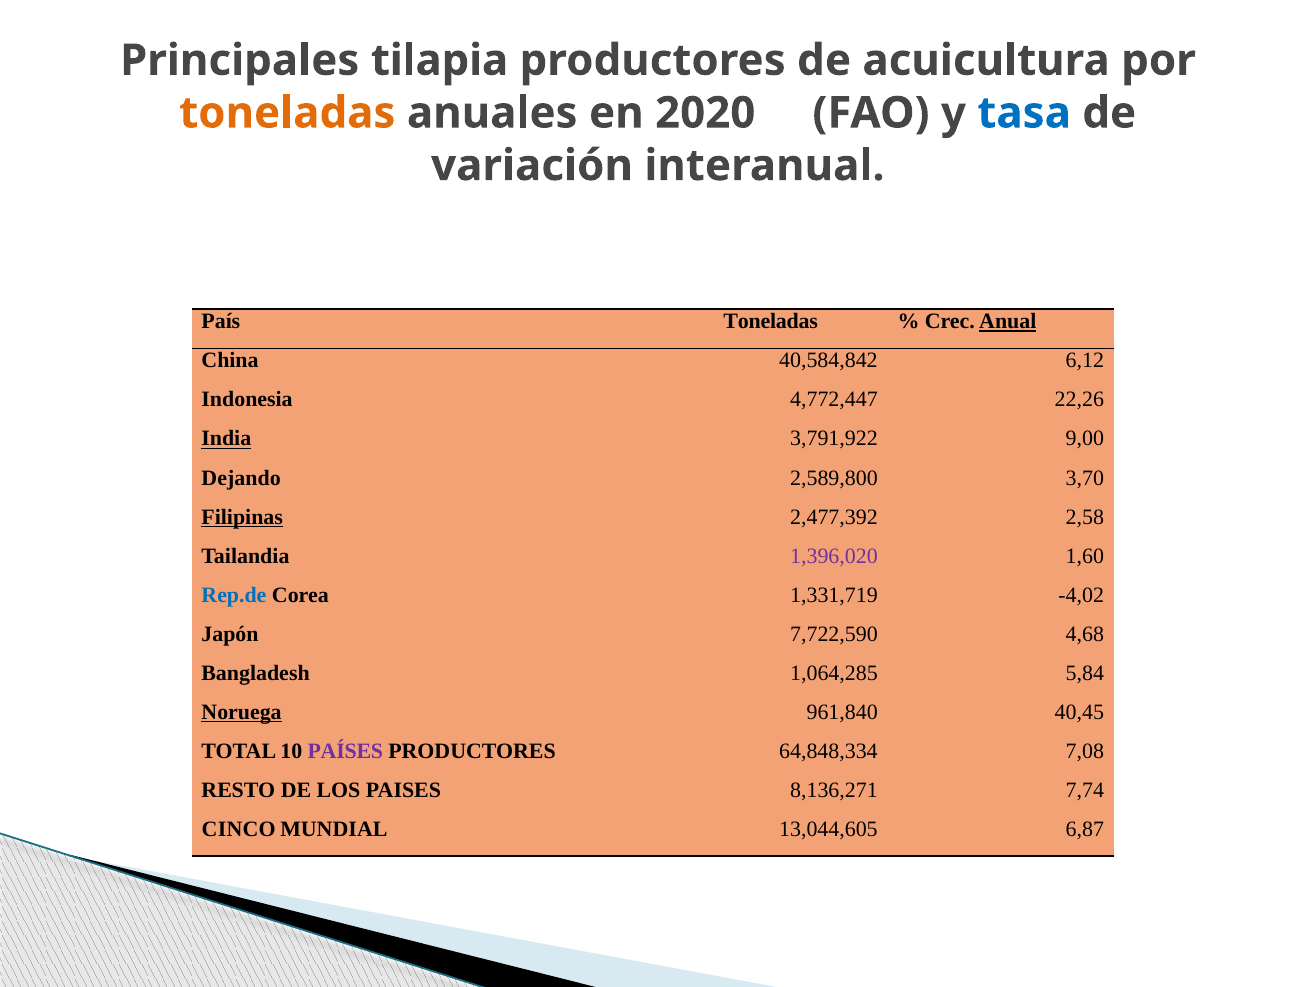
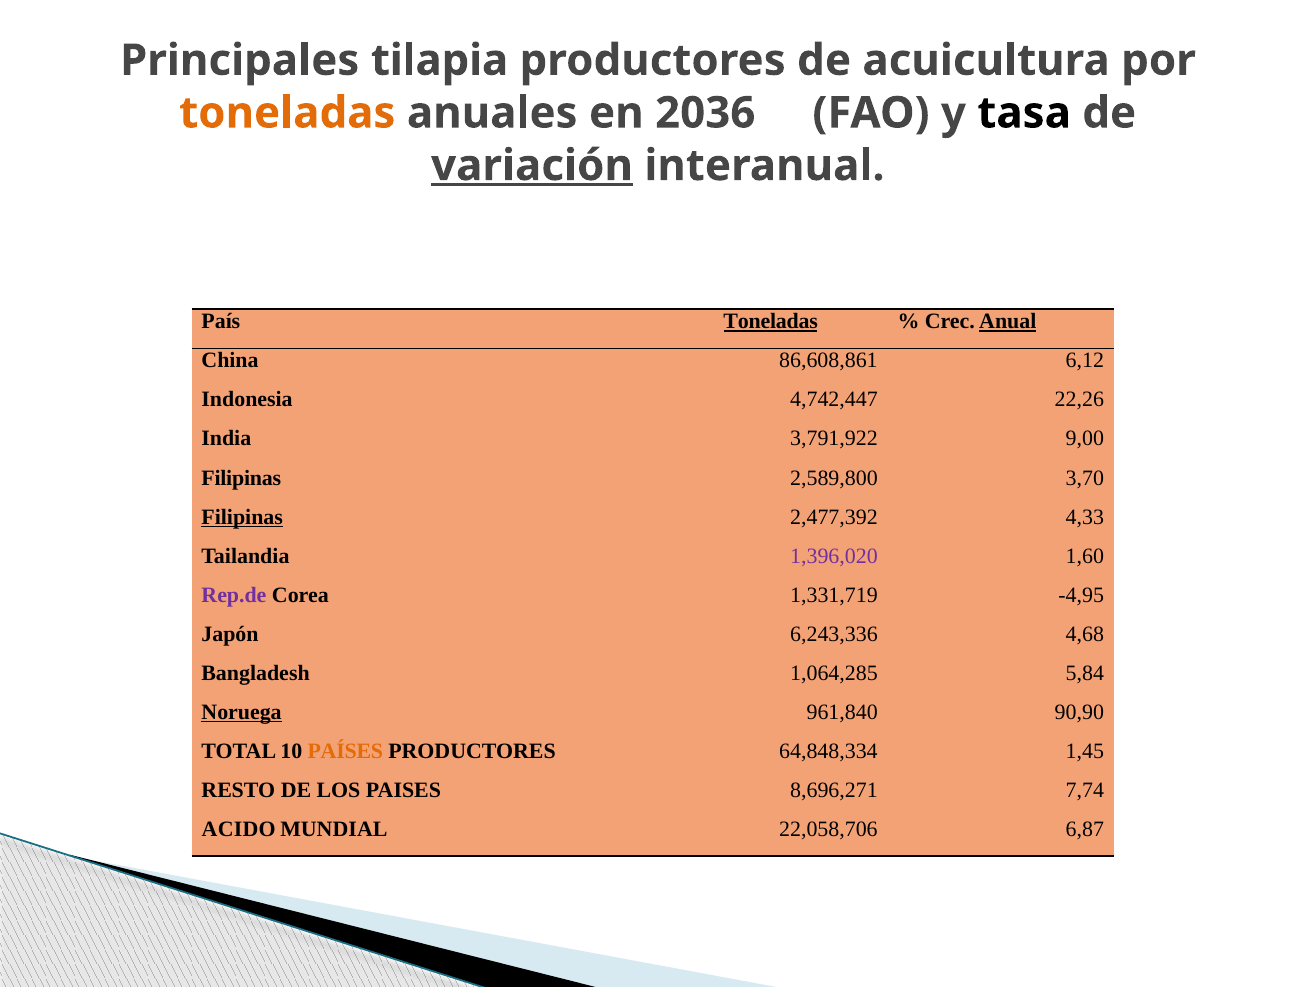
2020: 2020 -> 2036
tasa colour: blue -> black
variación underline: none -> present
Toneladas at (771, 322) underline: none -> present
40,584,842: 40,584,842 -> 86,608,861
4,772,447: 4,772,447 -> 4,742,447
India underline: present -> none
Dejando at (241, 478): Dejando -> Filipinas
2,58: 2,58 -> 4,33
Rep.de colour: blue -> purple
-4,02: -4,02 -> -4,95
7,722,590: 7,722,590 -> 6,243,336
40,45: 40,45 -> 90,90
PAÍSES colour: purple -> orange
7,08: 7,08 -> 1,45
8,136,271: 8,136,271 -> 8,696,271
CINCO: CINCO -> ACIDO
13,044,605: 13,044,605 -> 22,058,706
